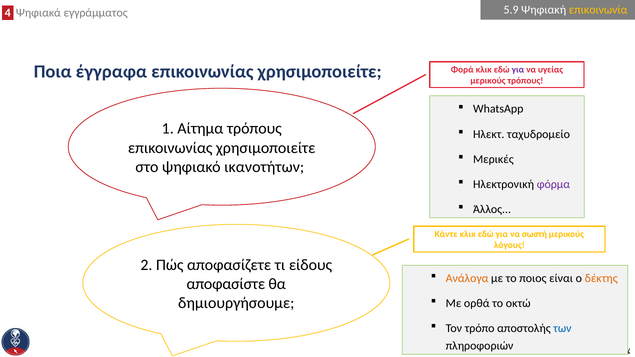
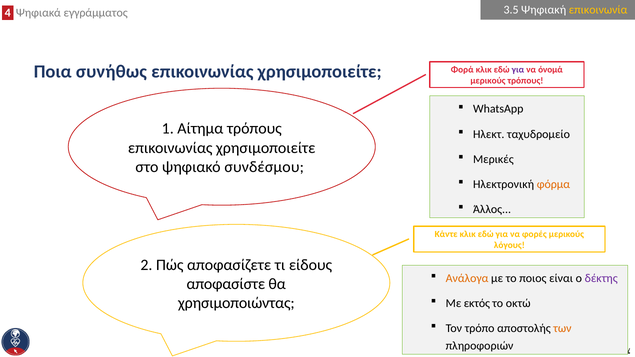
5.9: 5.9 -> 3.5
έγγραφα: έγγραφα -> συνήθως
υγείας: υγείας -> όνομά
ικανοτήτων: ικανοτήτων -> συνδέσμου
φόρμα colour: purple -> orange
σωστή: σωστή -> φορές
δέκτης colour: orange -> purple
δημιουργήσουμε: δημιουργήσουμε -> χρησιμοποιώντας
ορθά: ορθά -> εκτός
των colour: blue -> orange
